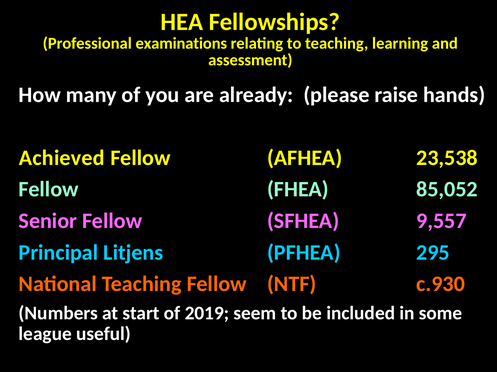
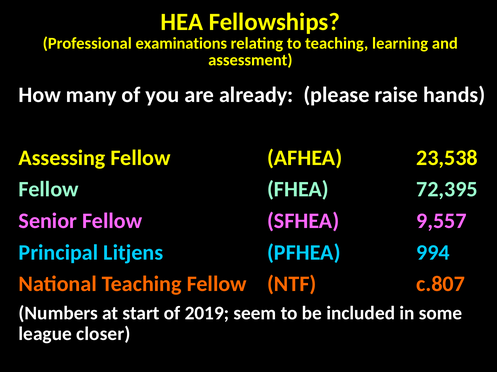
Achieved: Achieved -> Assessing
85,052: 85,052 -> 72,395
295: 295 -> 994
c.930: c.930 -> c.807
useful: useful -> closer
